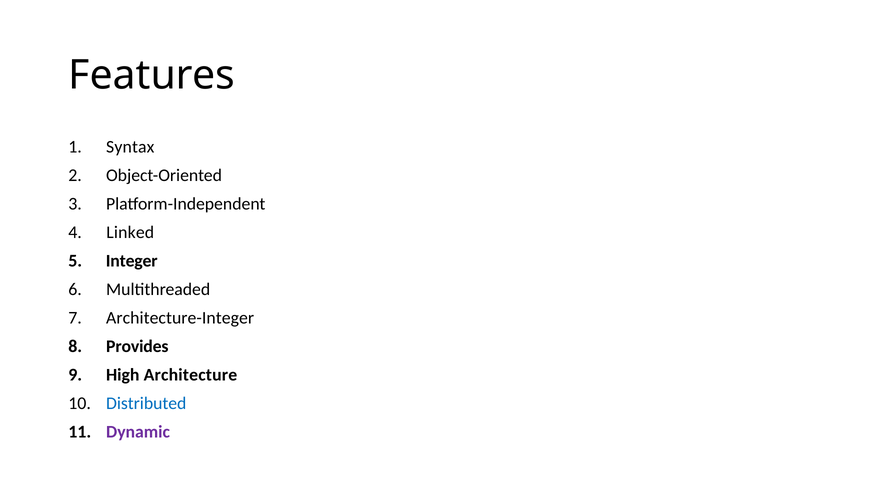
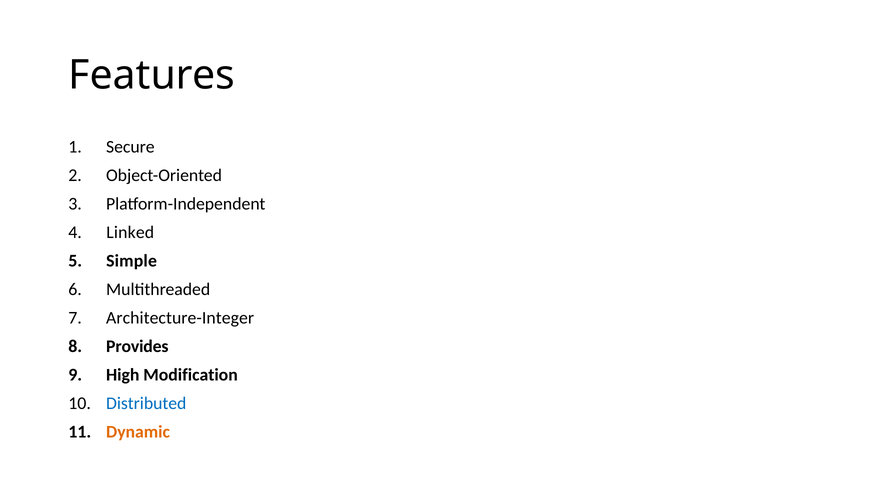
Syntax: Syntax -> Secure
Integer: Integer -> Simple
Architecture: Architecture -> Modification
Dynamic colour: purple -> orange
